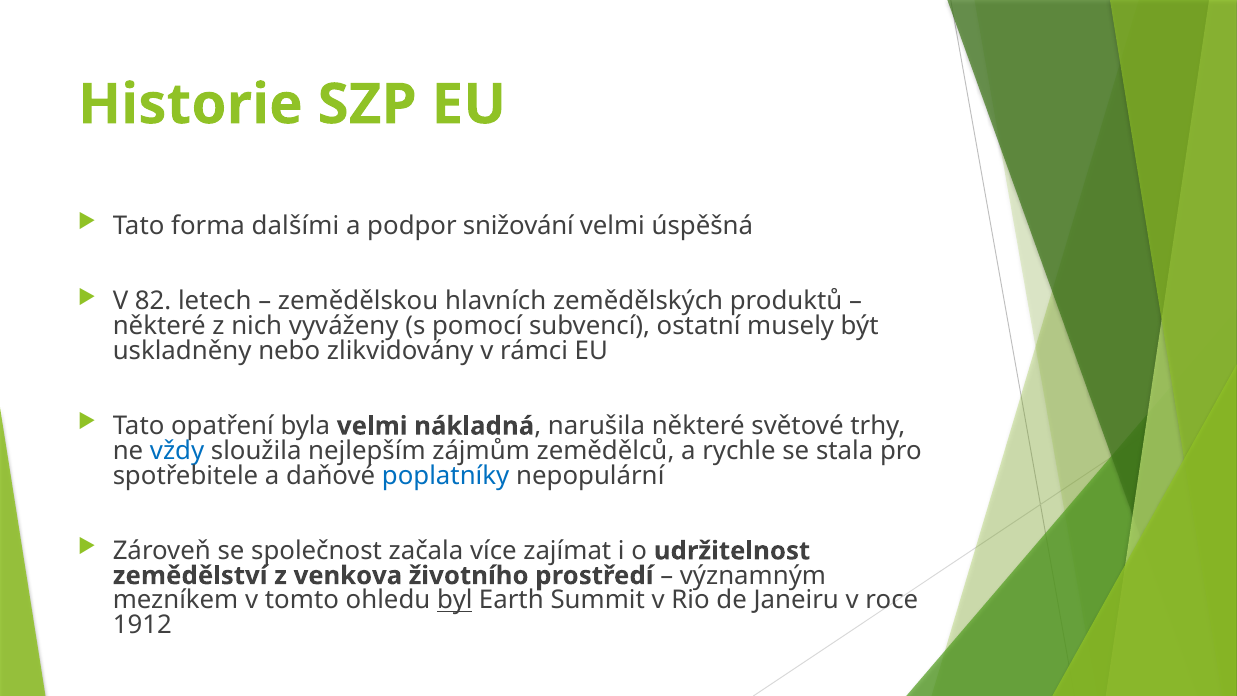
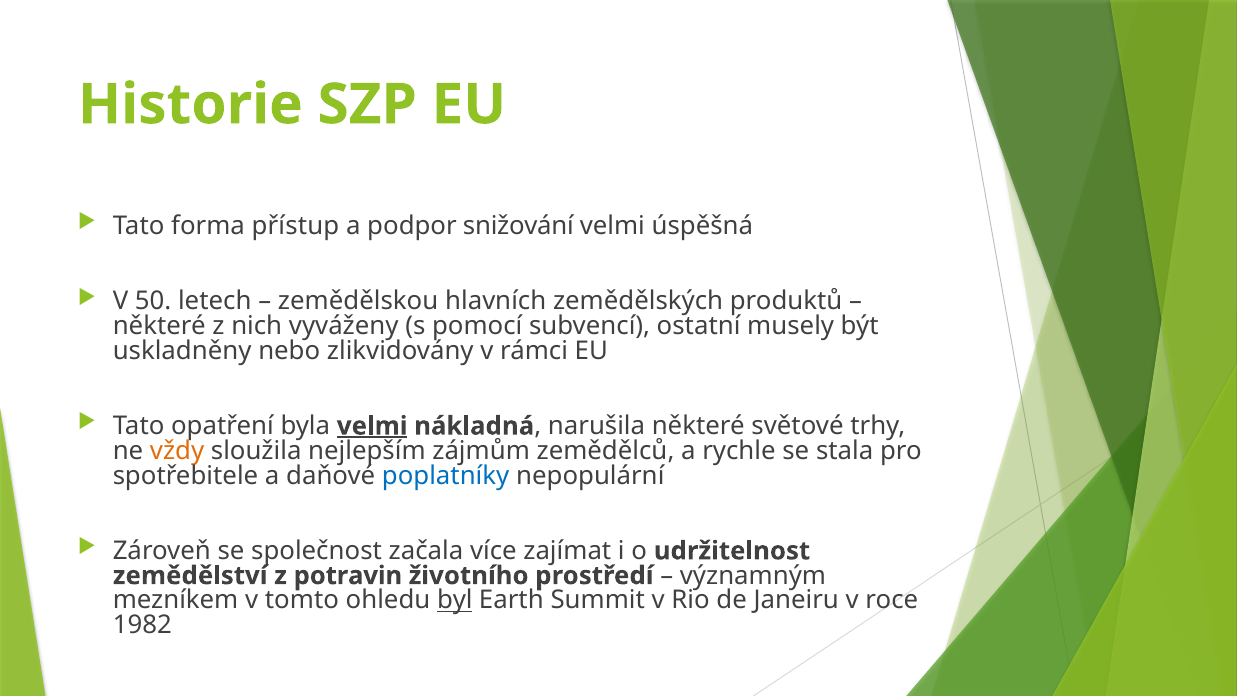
dalšími: dalšími -> přístup
82: 82 -> 50
velmi at (372, 426) underline: none -> present
vždy colour: blue -> orange
venkova: venkova -> potravin
1912: 1912 -> 1982
